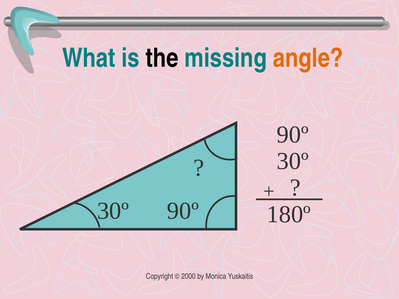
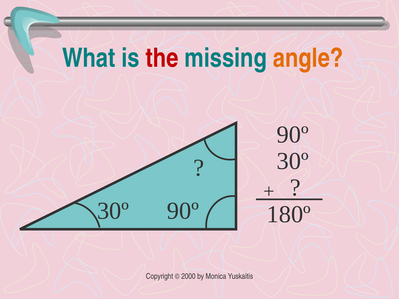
the colour: black -> red
